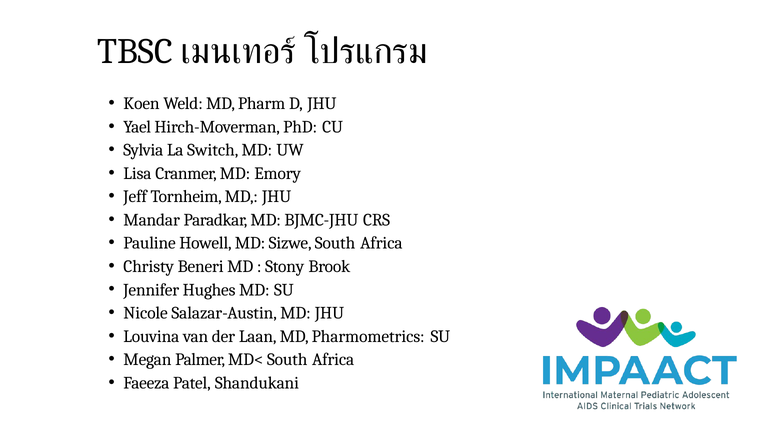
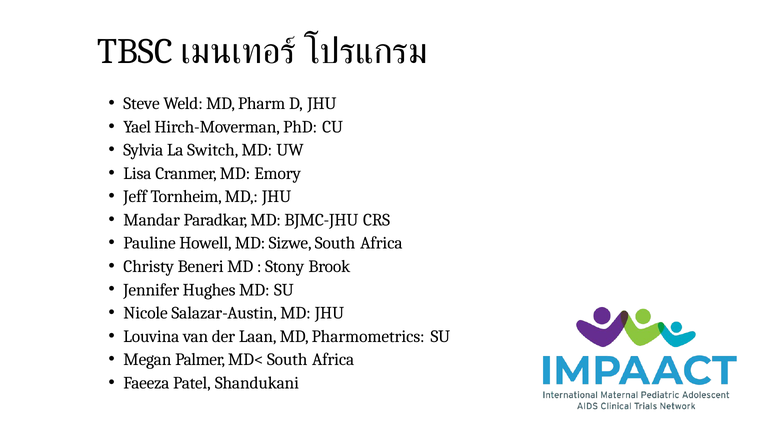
Koen: Koen -> Steve
